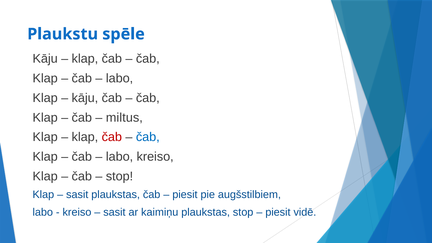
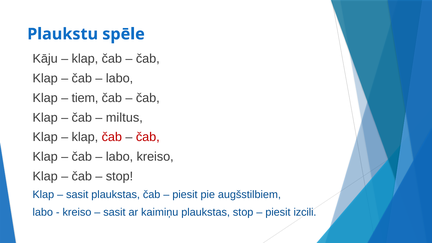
kāju at (85, 98): kāju -> tiem
čab at (148, 137) colour: blue -> red
vidē: vidē -> izcili
